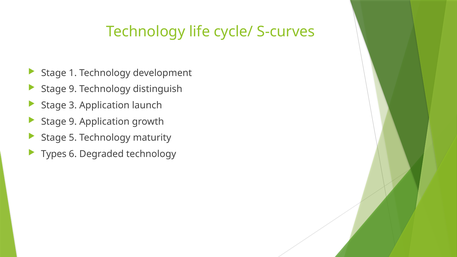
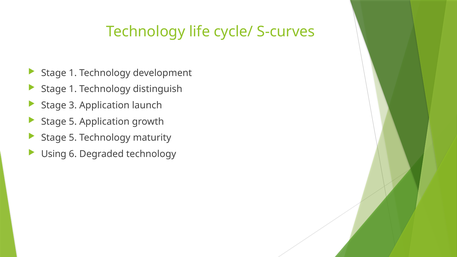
9 at (73, 89): 9 -> 1
9 at (73, 122): 9 -> 5
Types: Types -> Using
